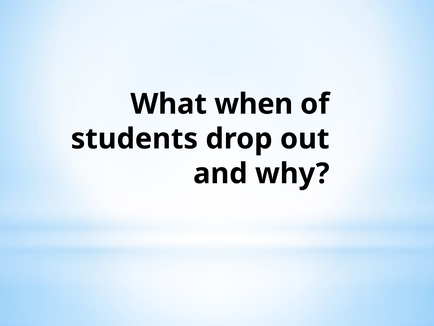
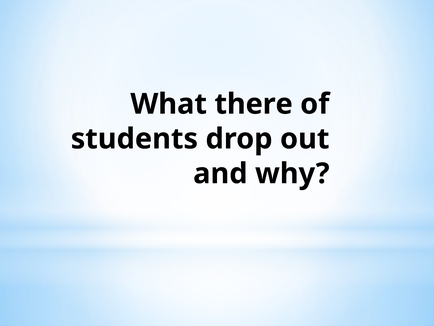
when: when -> there
